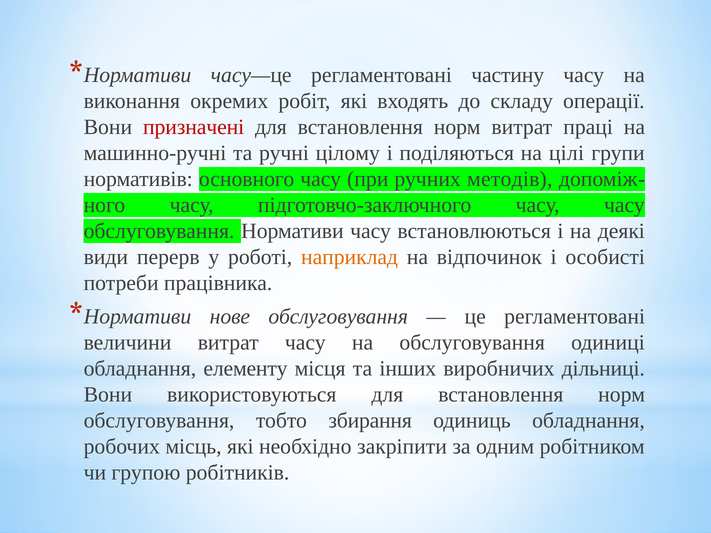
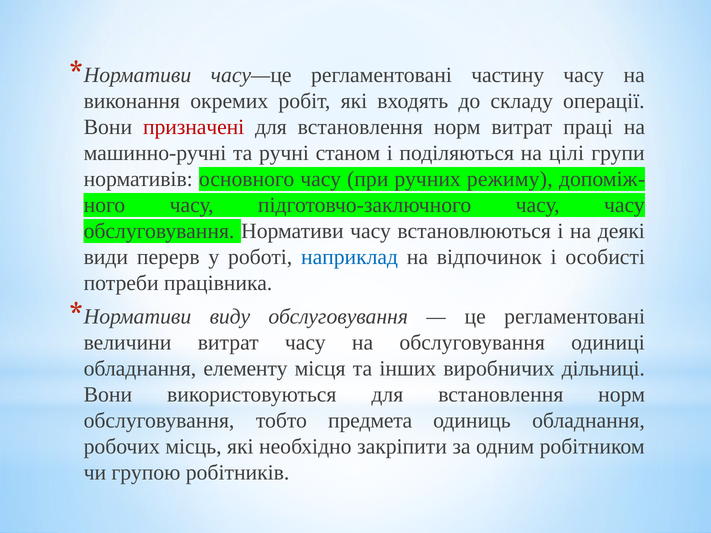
цілому: цілому -> станом
методів: методів -> режиму
наприклад colour: orange -> blue
нове: нове -> виду
збирання: збирання -> предмета
